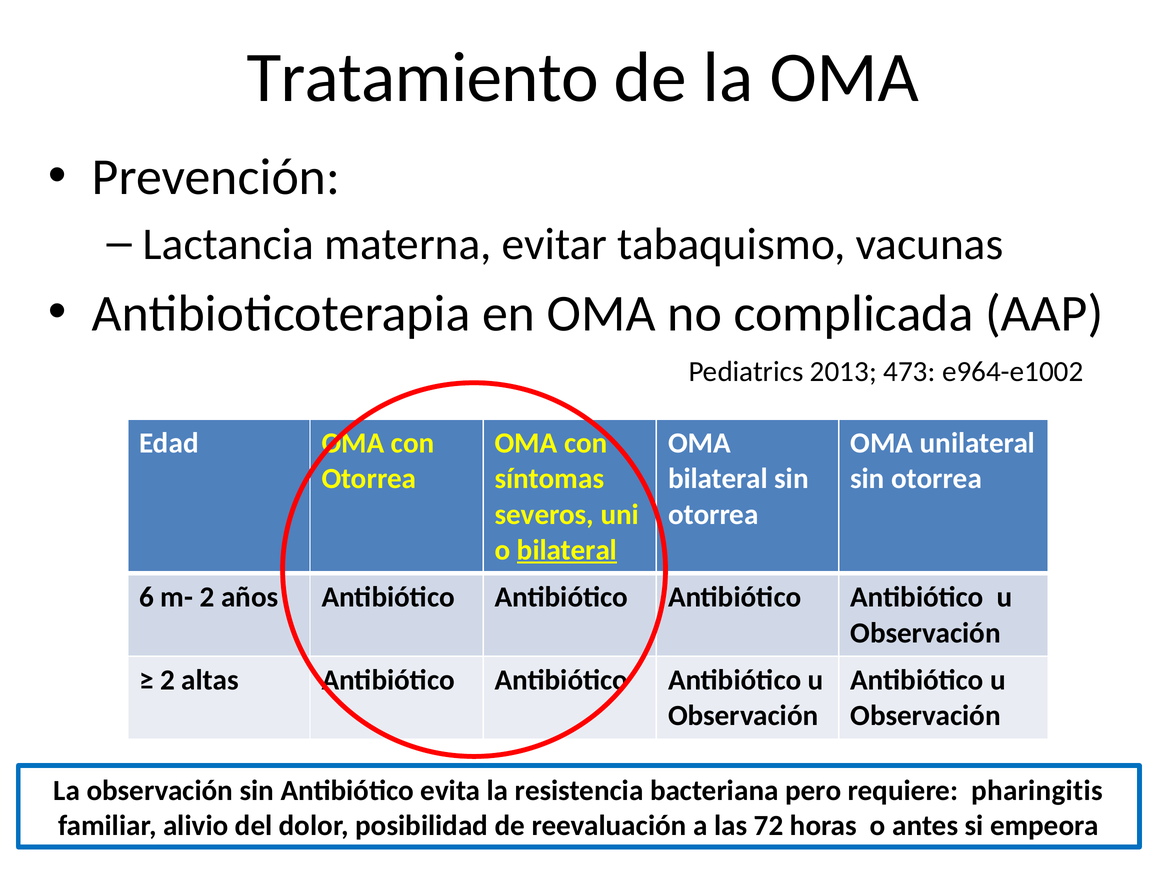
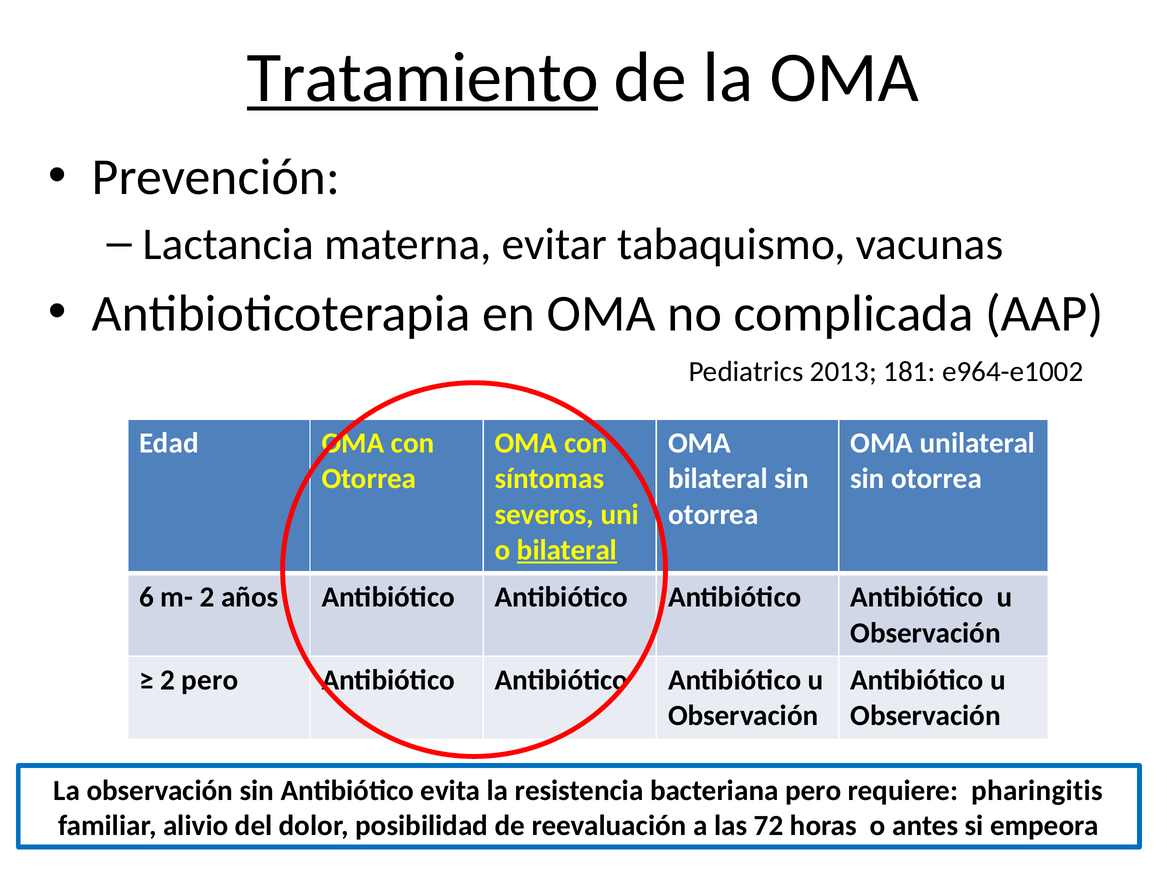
Tratamiento underline: none -> present
473: 473 -> 181
2 altas: altas -> pero
